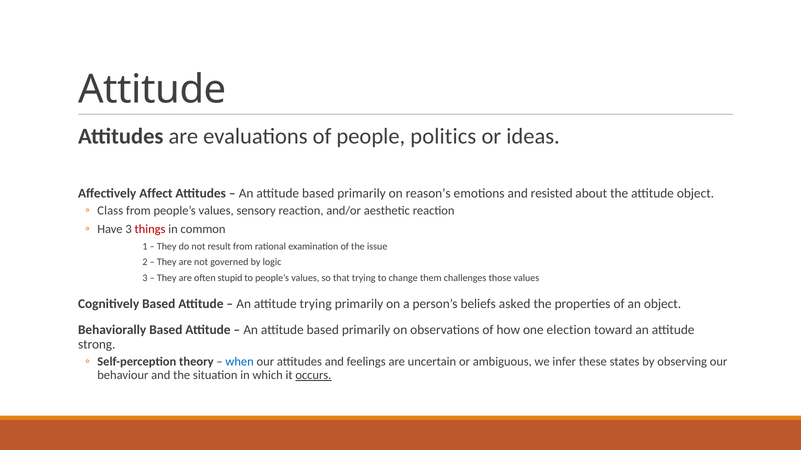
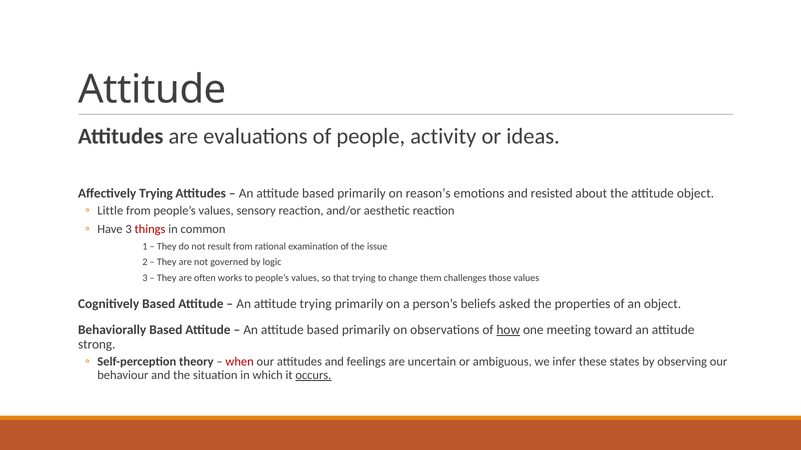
politics: politics -> activity
Affectively Affect: Affect -> Trying
Class: Class -> Little
stupid: stupid -> works
how underline: none -> present
election: election -> meeting
when colour: blue -> red
